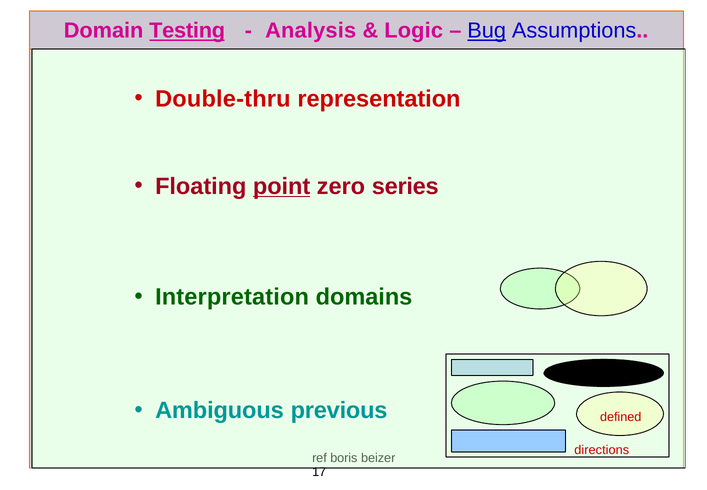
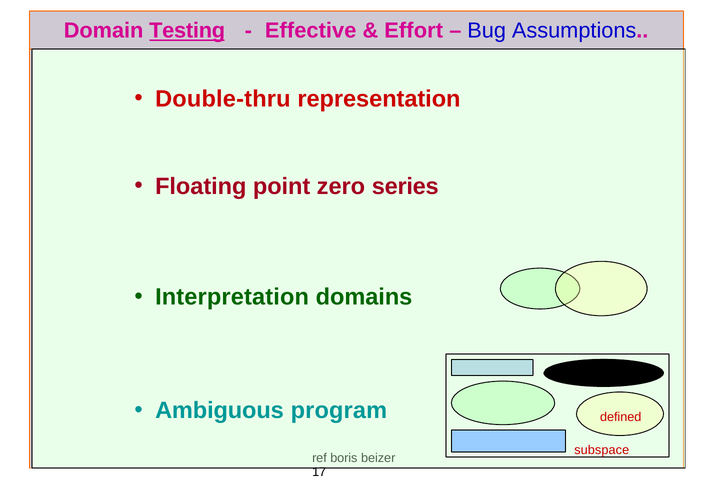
Analysis: Analysis -> Effective
Logic: Logic -> Effort
Bug underline: present -> none
point underline: present -> none
previous: previous -> program
directions: directions -> subspace
